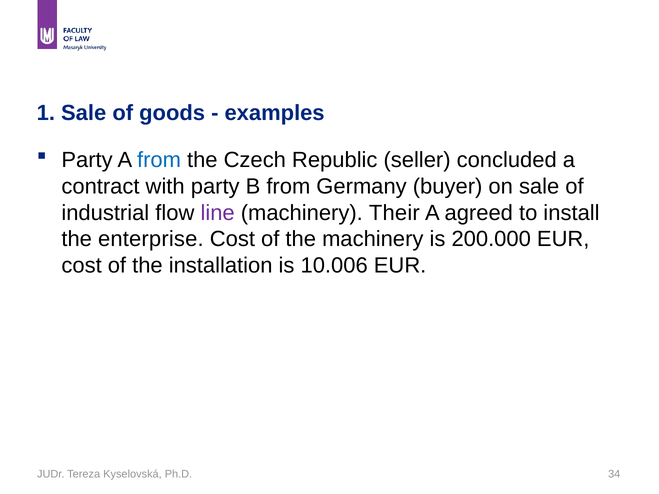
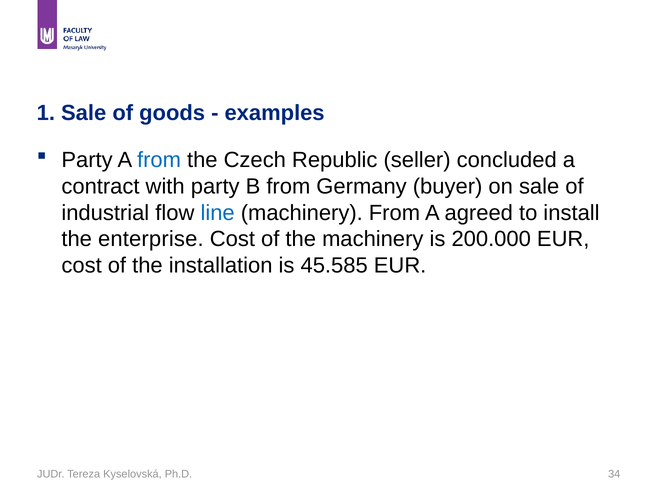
line colour: purple -> blue
machinery Their: Their -> From
10.006: 10.006 -> 45.585
